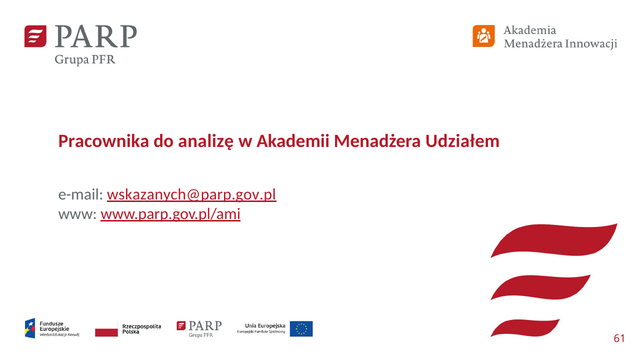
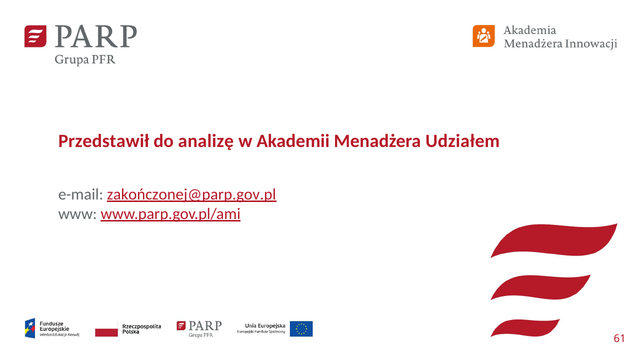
Pracownika: Pracownika -> Przedstawił
wskazanych@parp.gov.pl: wskazanych@parp.gov.pl -> zakończonej@parp.gov.pl
